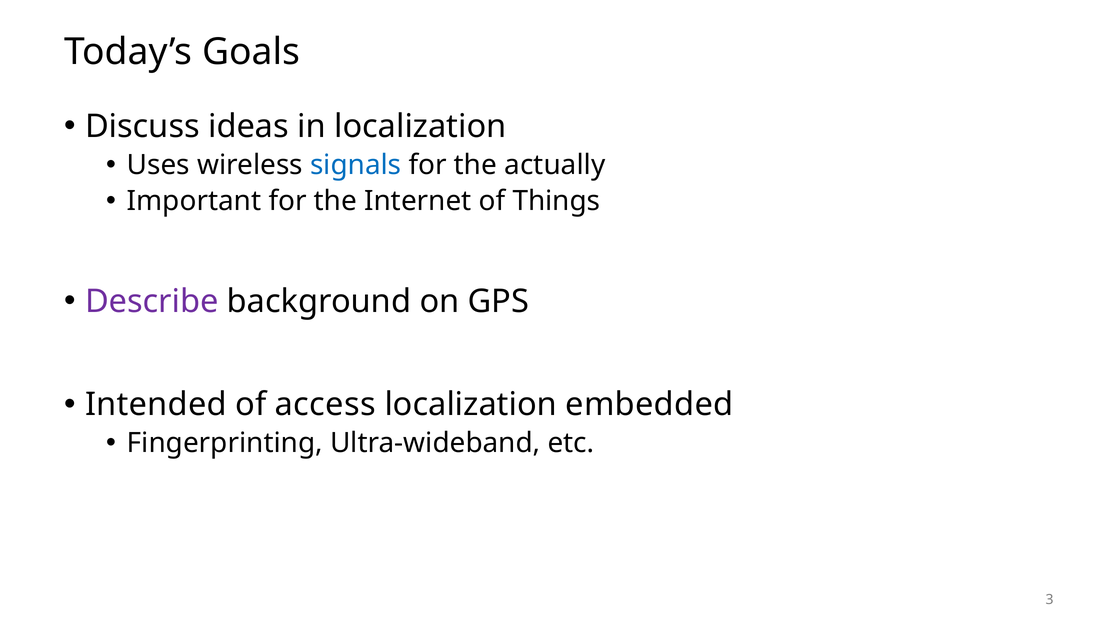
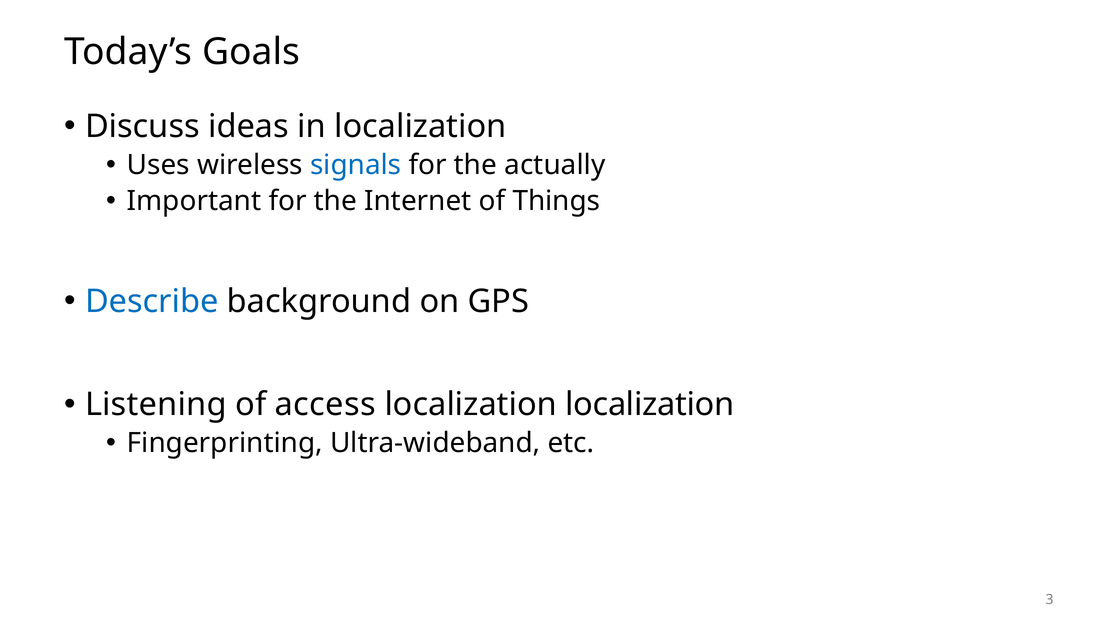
Describe colour: purple -> blue
Intended: Intended -> Listening
localization embedded: embedded -> localization
